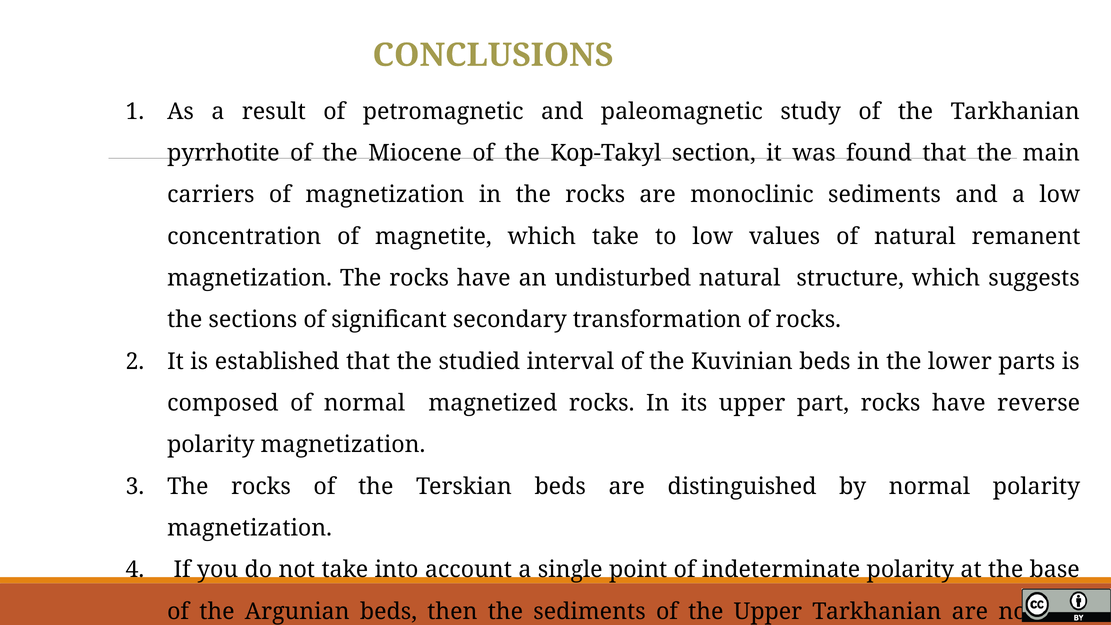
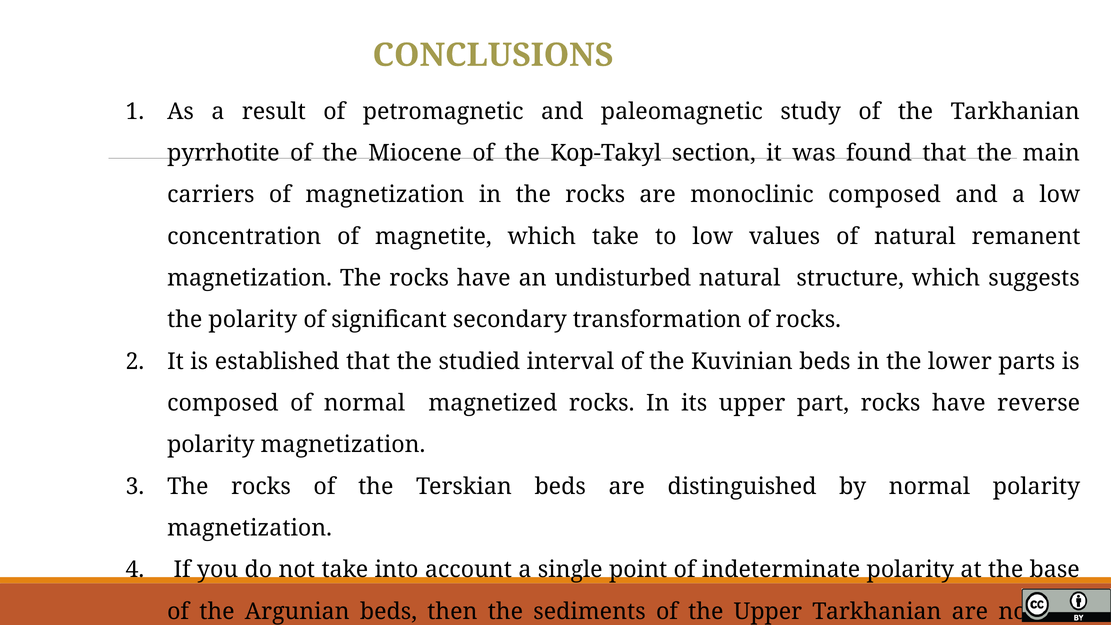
monoclinic sediments: sediments -> composed
sections at (253, 320): sections -> polarity
